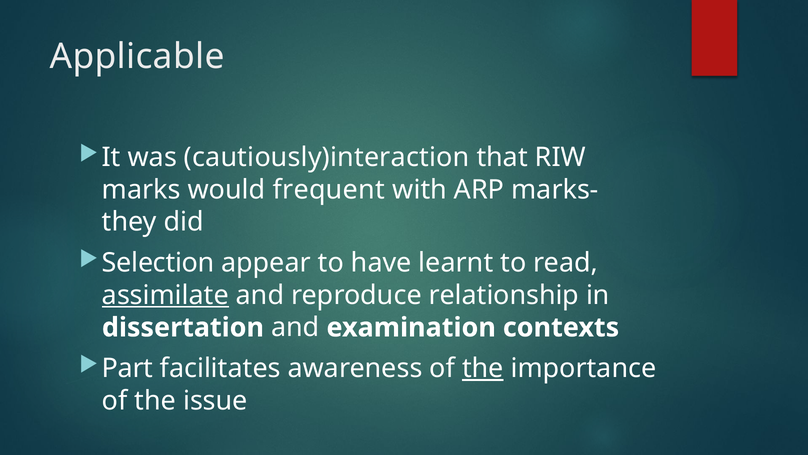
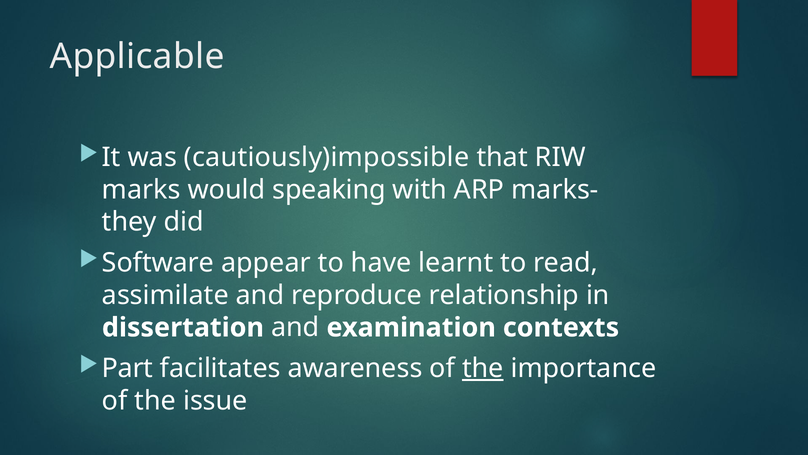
cautiously)interaction: cautiously)interaction -> cautiously)impossible
frequent: frequent -> speaking
Selection: Selection -> Software
assimilate underline: present -> none
